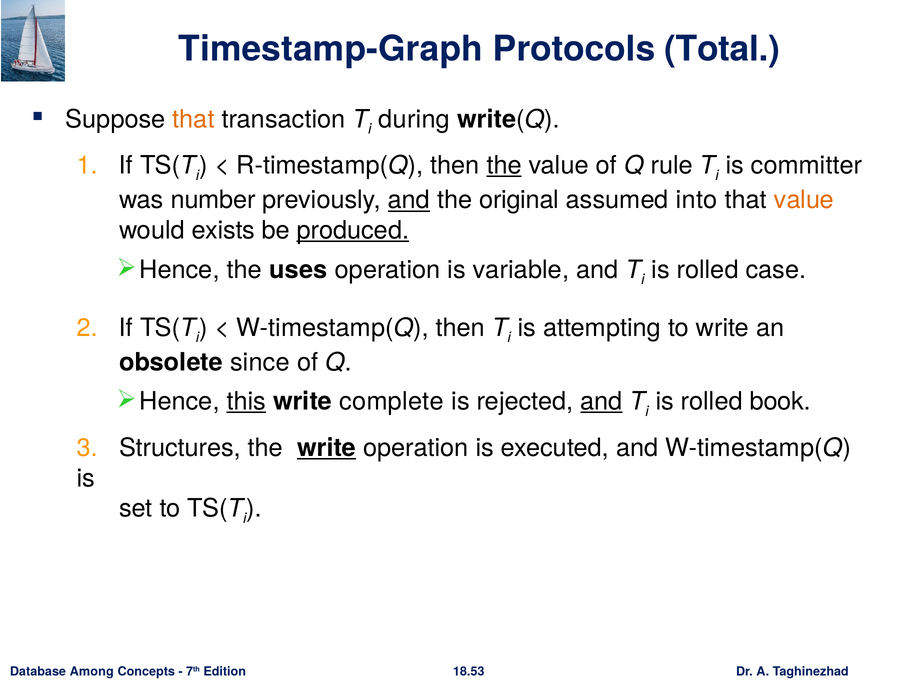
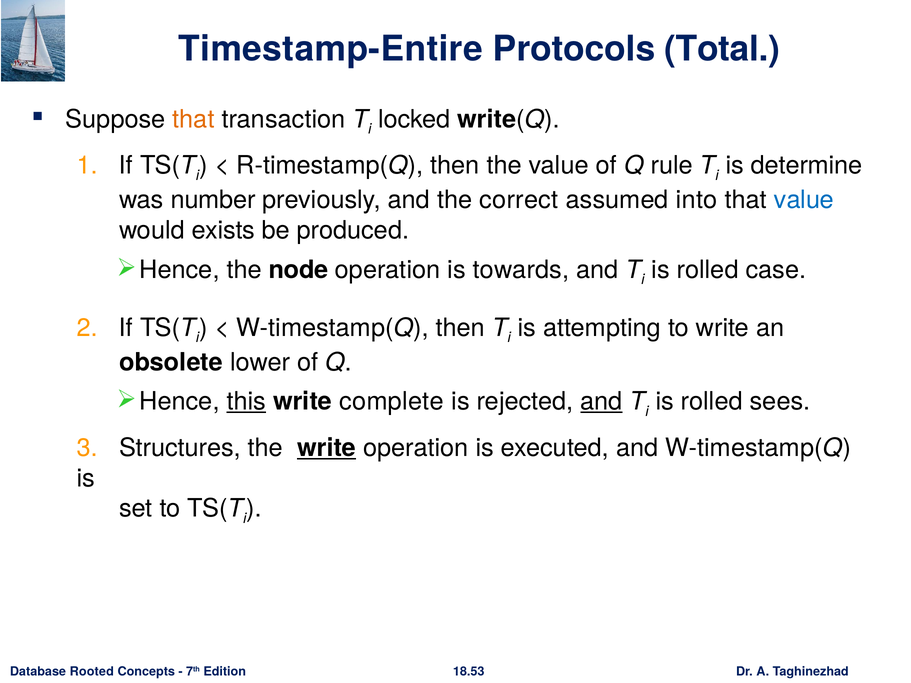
Timestamp-Graph: Timestamp-Graph -> Timestamp-Entire
during: during -> locked
the at (504, 166) underline: present -> none
committer: committer -> determine
and at (409, 200) underline: present -> none
original: original -> correct
value at (804, 200) colour: orange -> blue
produced underline: present -> none
uses: uses -> node
variable: variable -> towards
since: since -> lower
book: book -> sees
Among: Among -> Rooted
